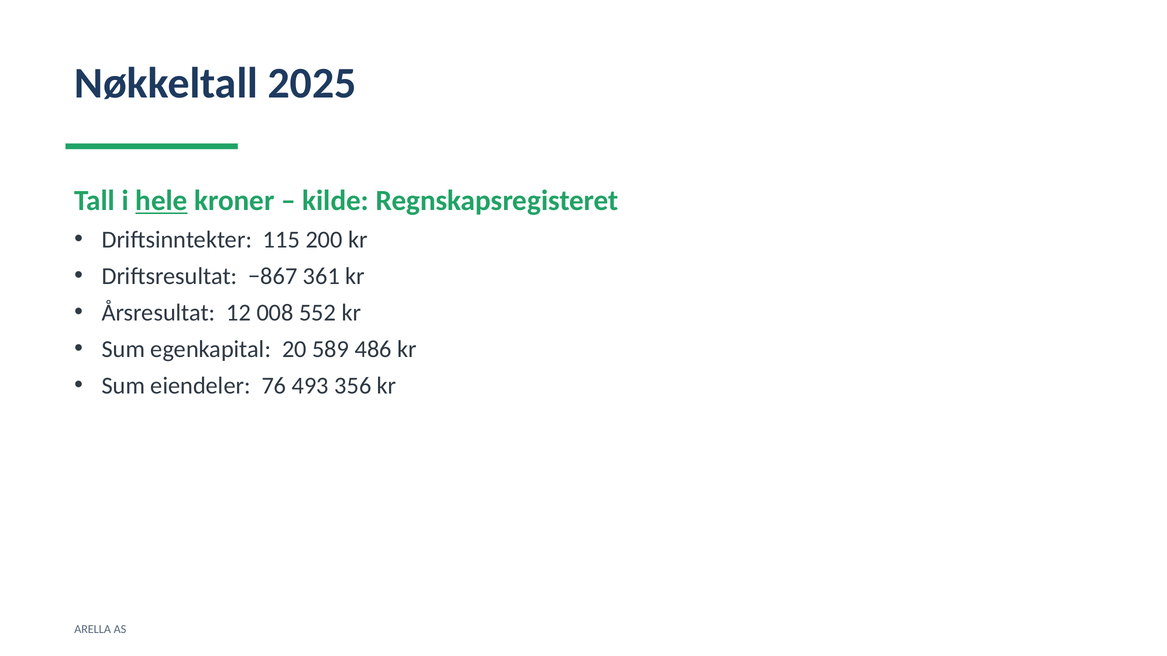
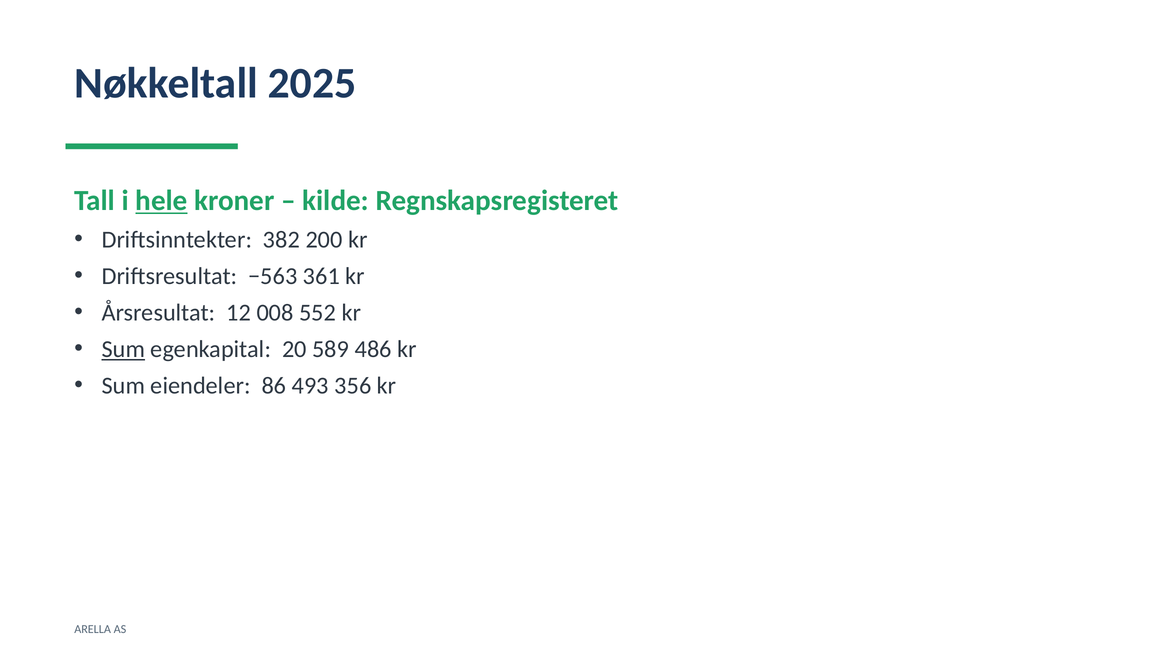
115: 115 -> 382
−867: −867 -> −563
Sum at (123, 349) underline: none -> present
76: 76 -> 86
